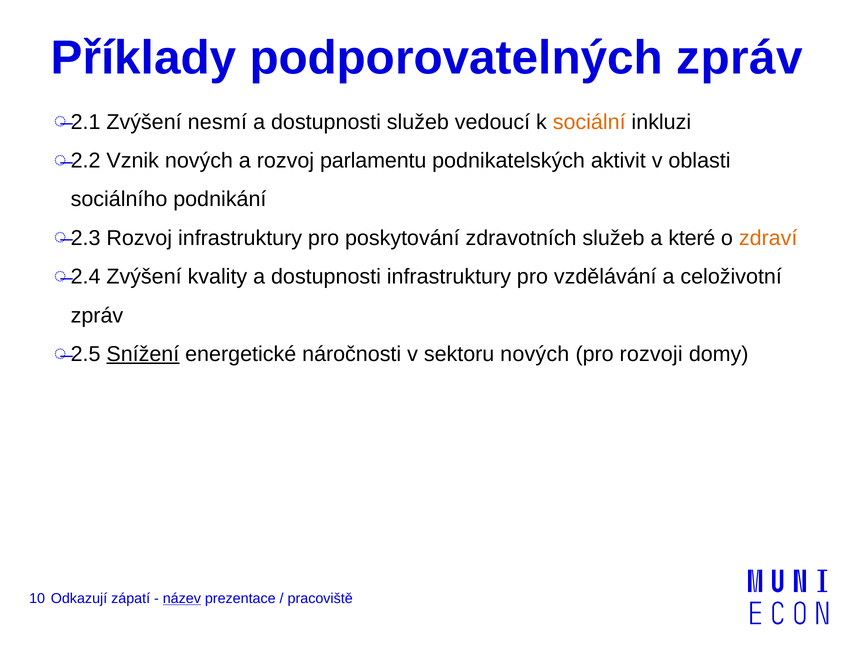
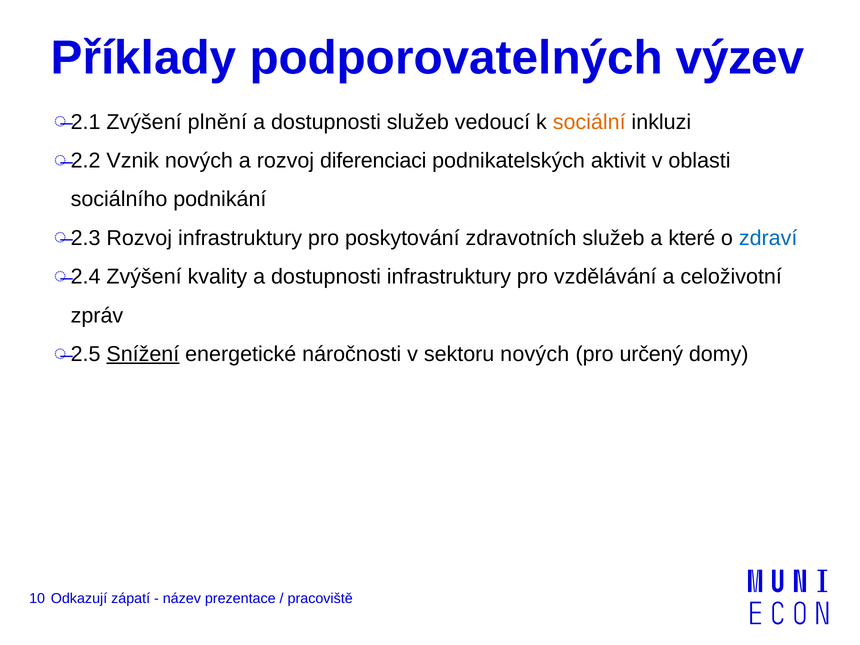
podporovatelných zpráv: zpráv -> výzev
nesmí: nesmí -> plnění
parlamentu: parlamentu -> diferenciaci
zdraví colour: orange -> blue
rozvoji: rozvoji -> určený
název underline: present -> none
